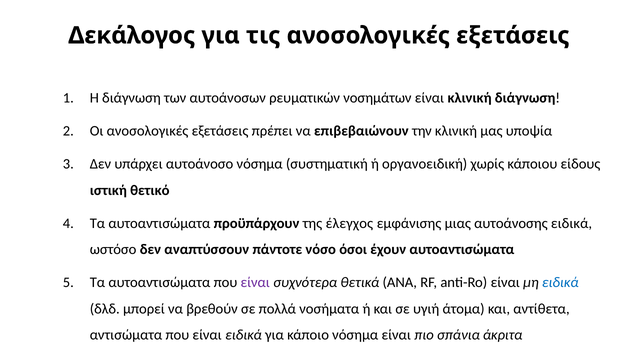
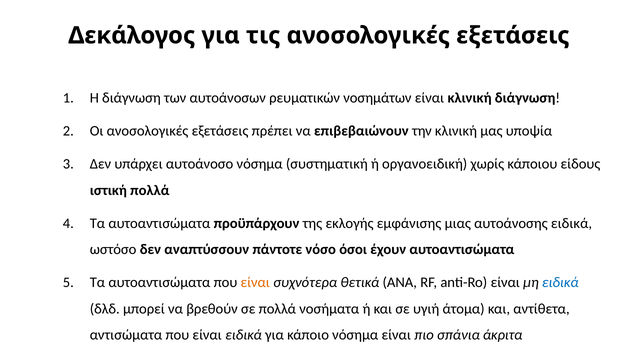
ιστική θετικό: θετικό -> πολλά
έλεγχος: έλεγχος -> εκλογής
είναι at (255, 282) colour: purple -> orange
